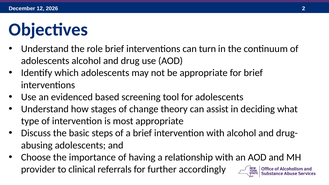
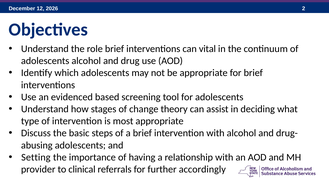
turn: turn -> vital
Choose: Choose -> Setting
